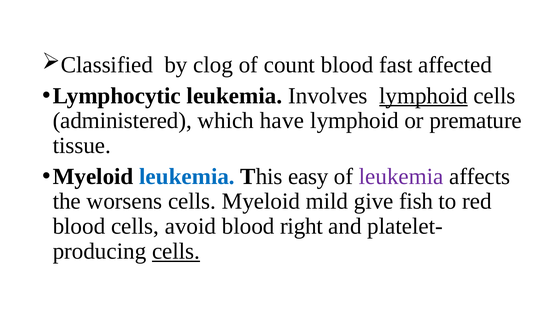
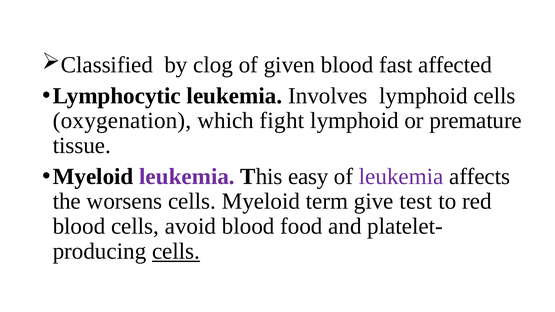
count: count -> given
lymphoid at (423, 96) underline: present -> none
administered: administered -> oxygenation
have: have -> fight
leukemia at (187, 177) colour: blue -> purple
mild: mild -> term
fish: fish -> test
right: right -> food
